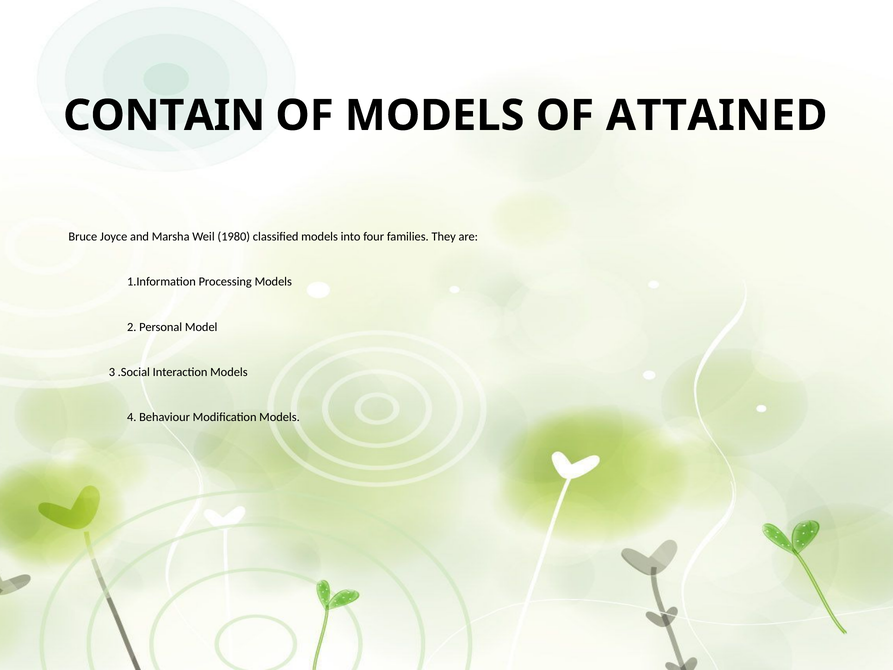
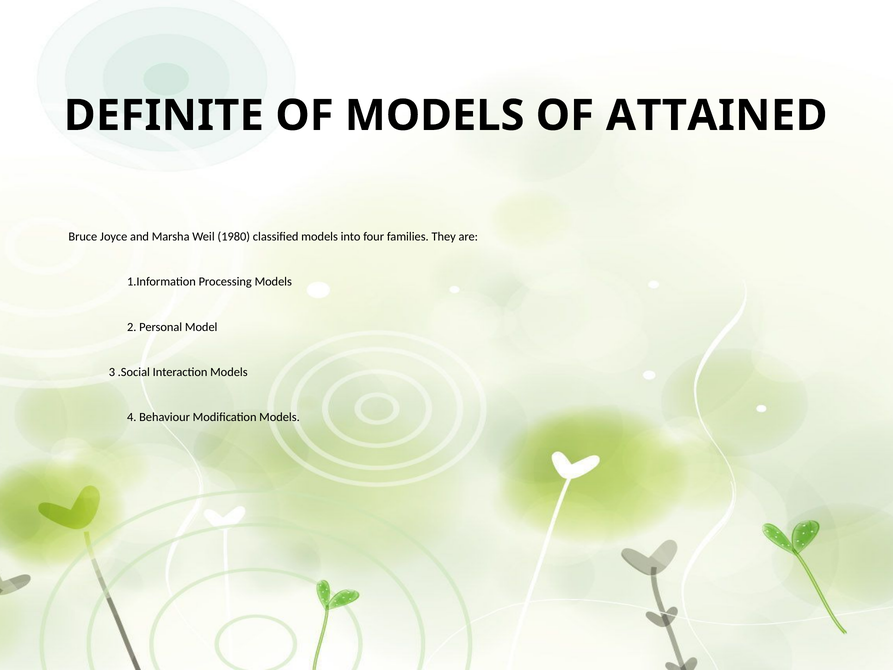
CONTAIN: CONTAIN -> DEFINITE
